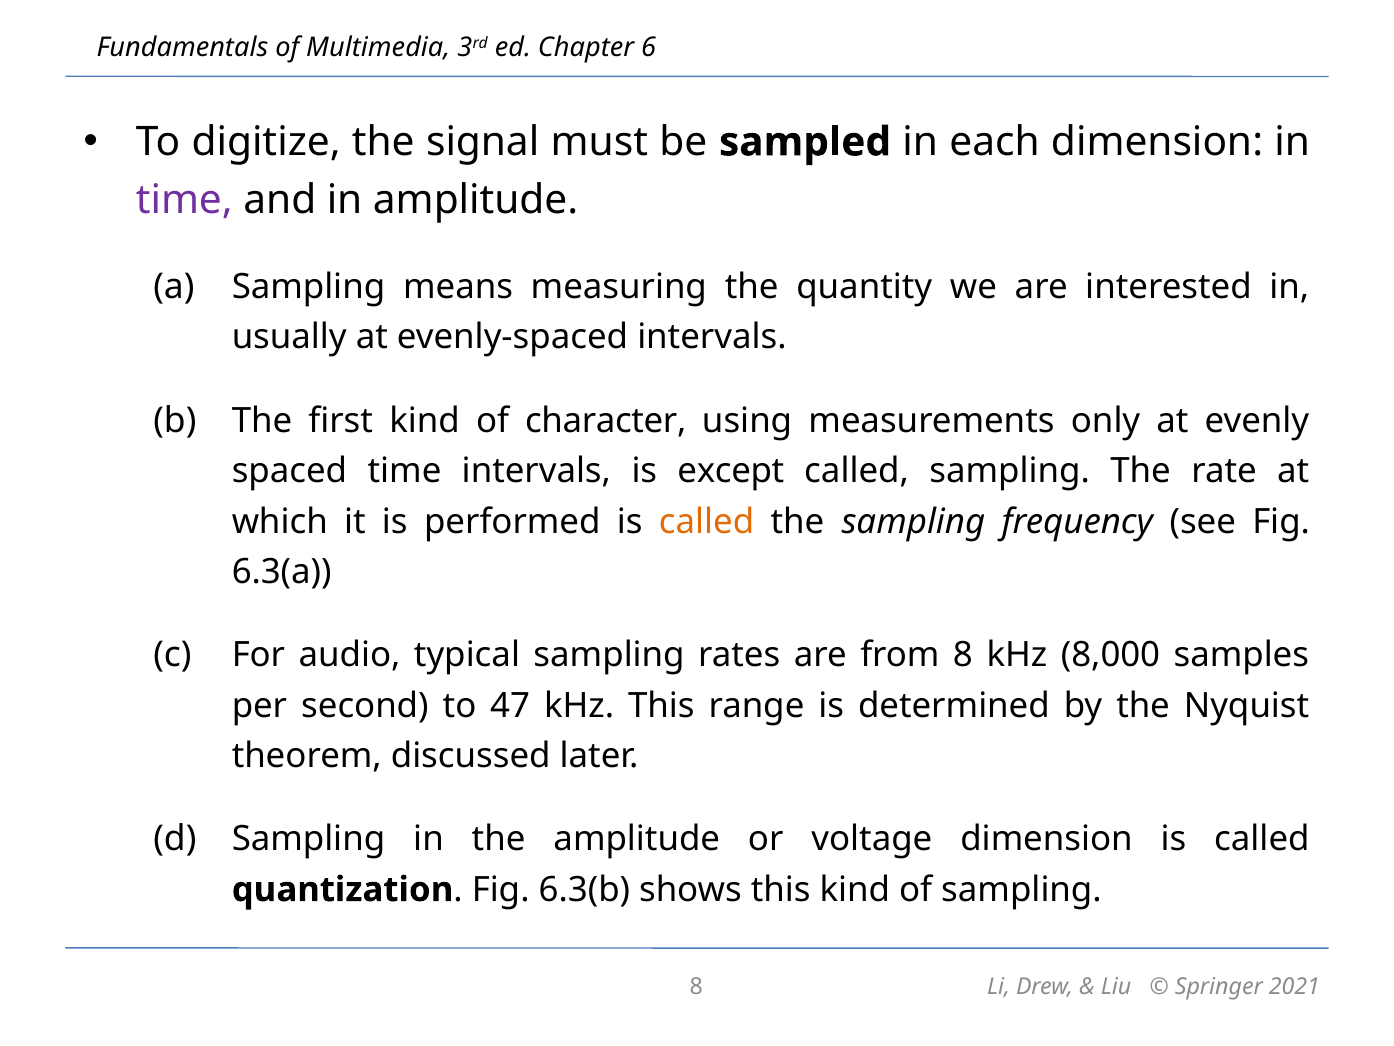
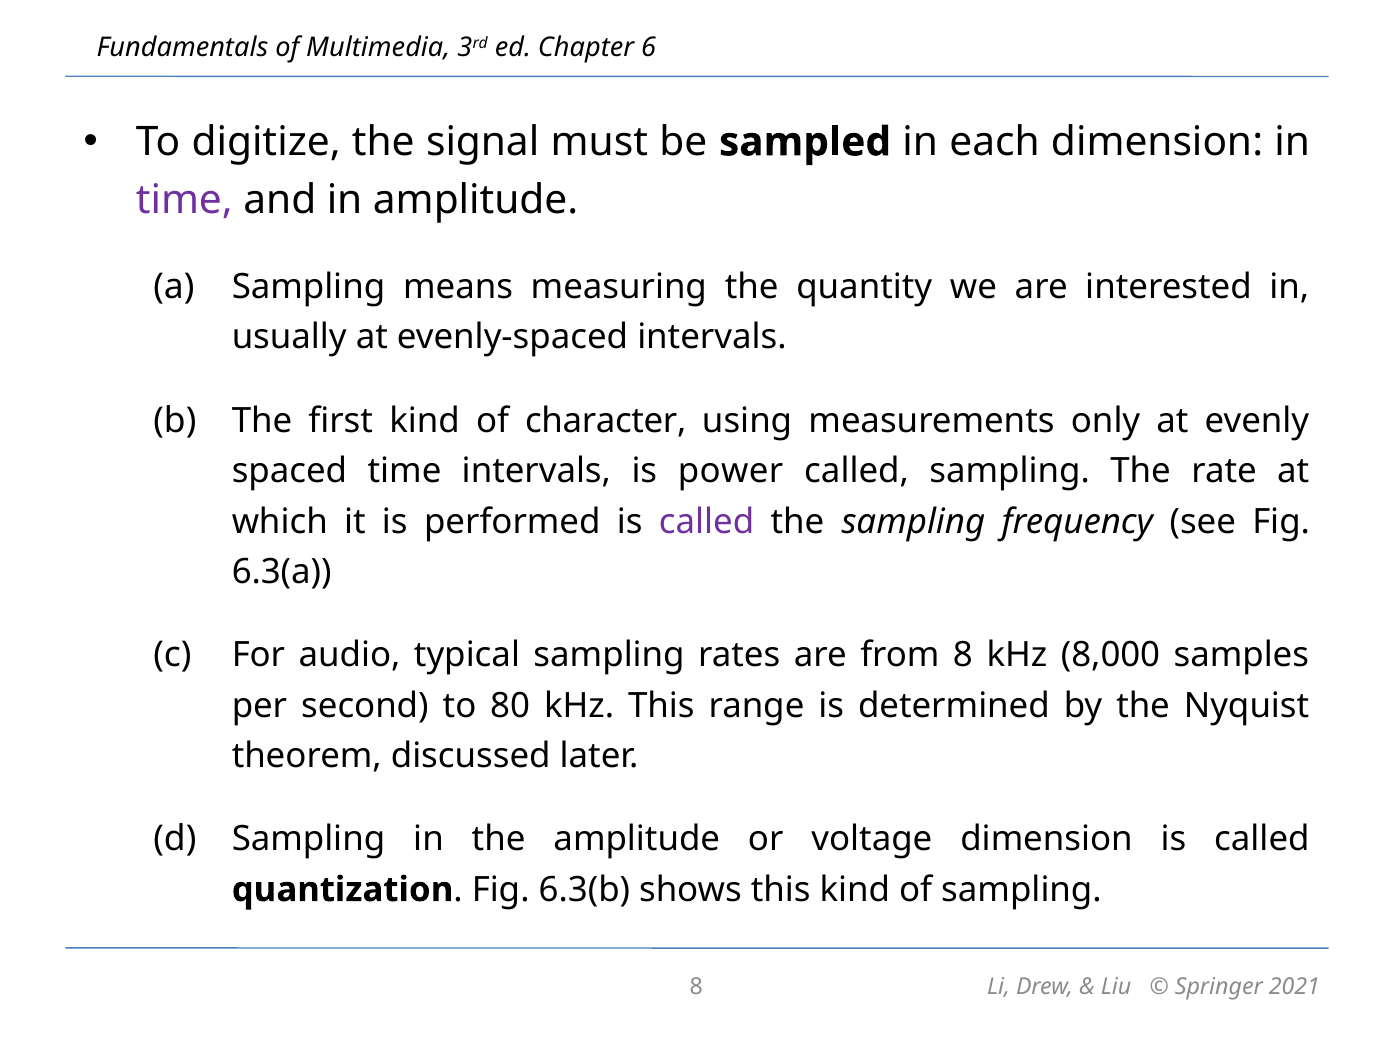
except: except -> power
called at (707, 521) colour: orange -> purple
47: 47 -> 80
